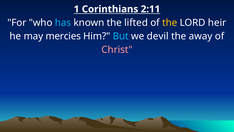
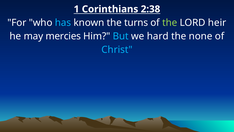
2:11: 2:11 -> 2:38
lifted: lifted -> turns
the at (170, 23) colour: yellow -> light green
devil: devil -> hard
away: away -> none
Christ colour: pink -> light blue
